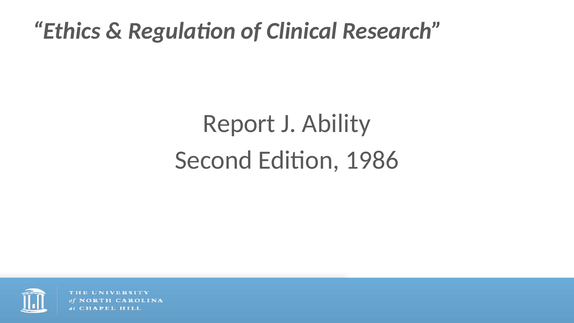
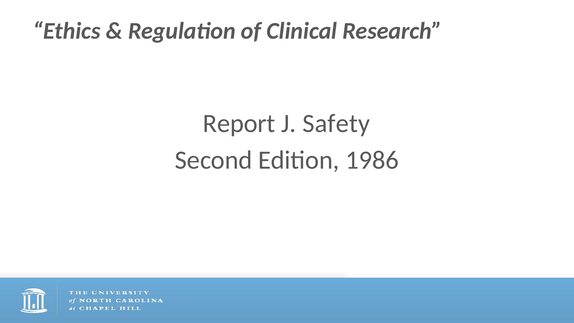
Ability: Ability -> Safety
